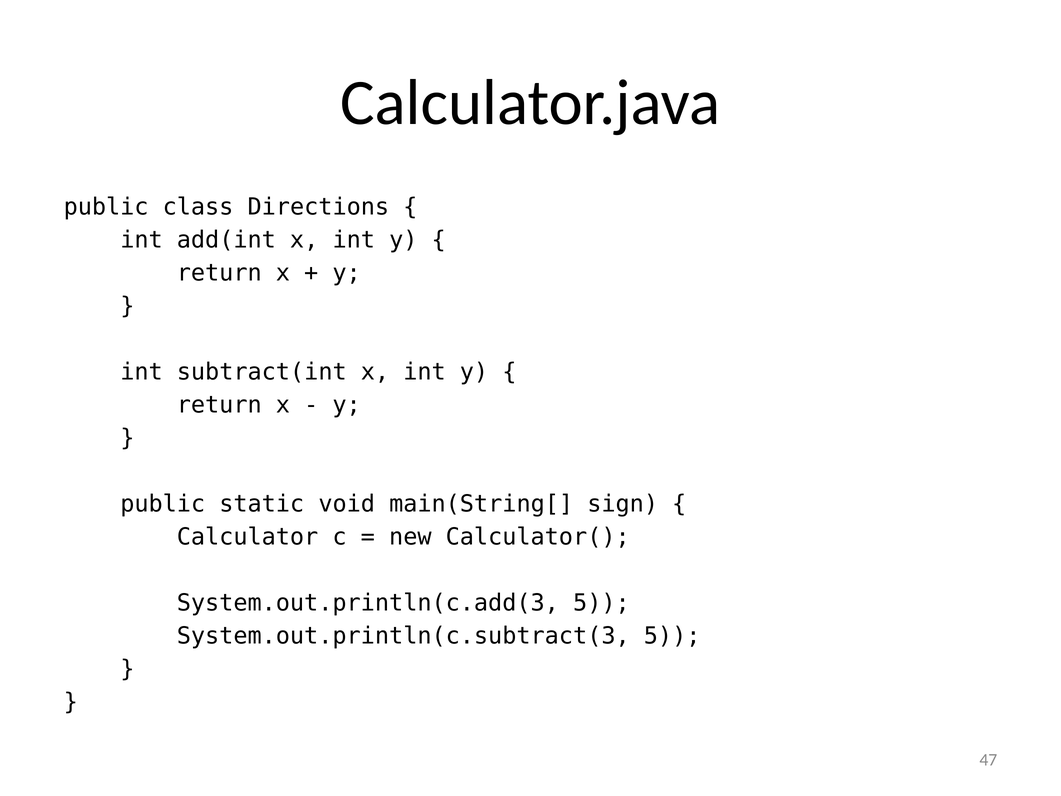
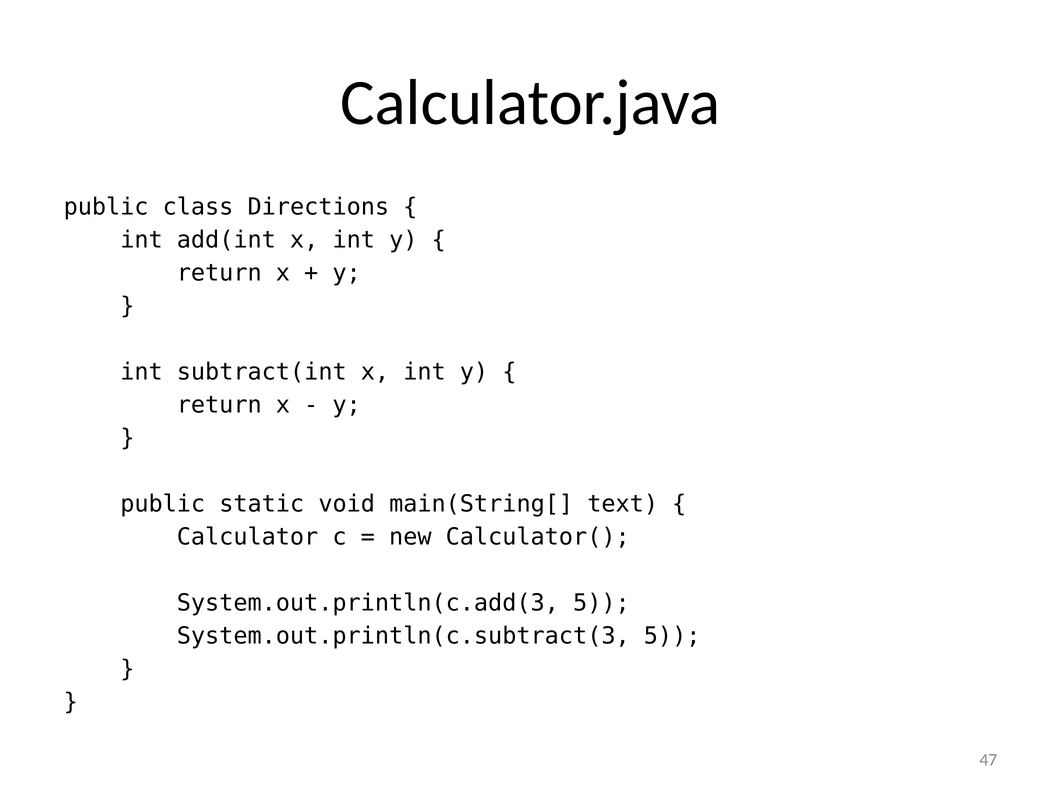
sign: sign -> text
